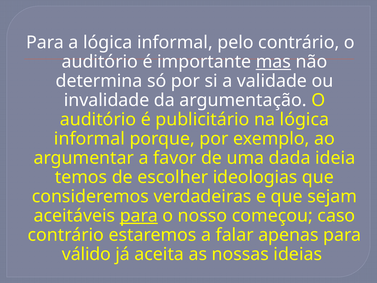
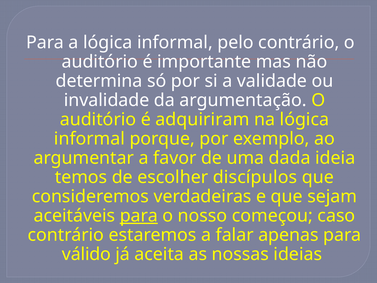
mas underline: present -> none
publicitário: publicitário -> adquiriram
ideologias: ideologias -> discípulos
